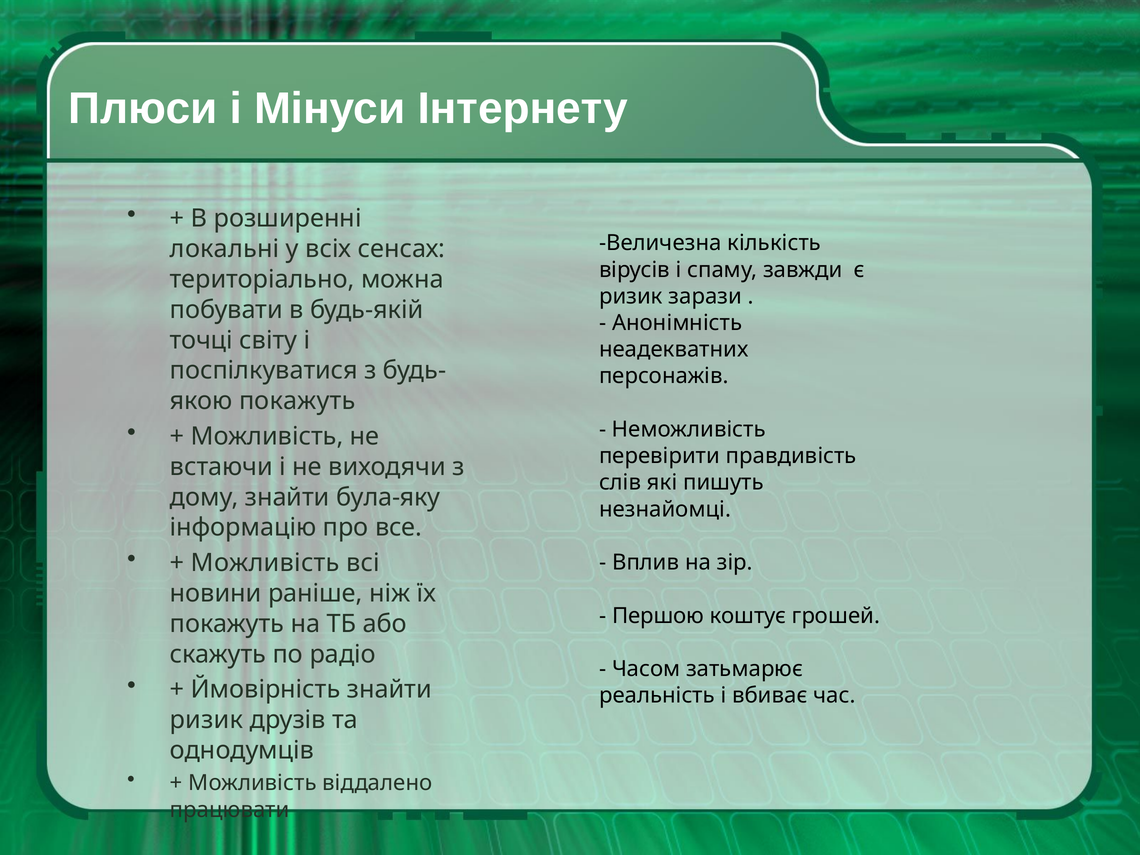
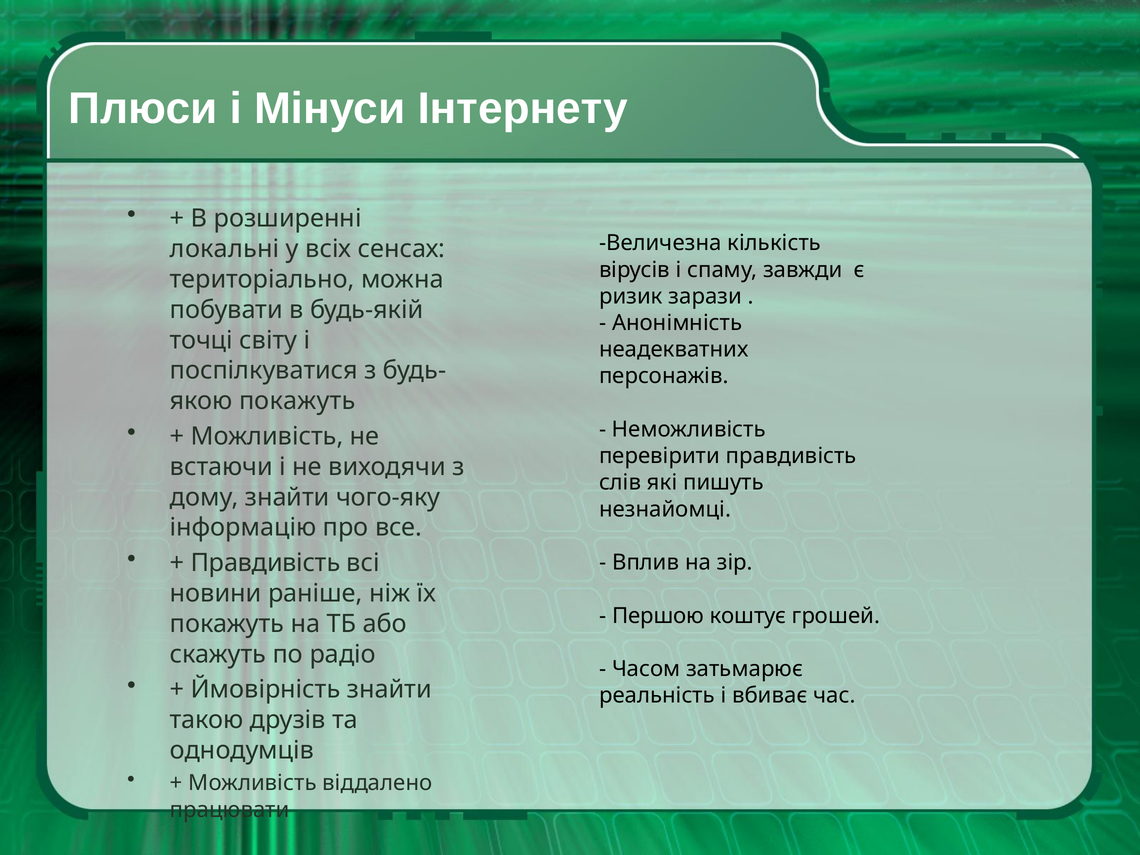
була-яку: була-яку -> чого-яку
Можливість at (265, 563): Можливість -> Правдивість
ризик at (207, 720): ризик -> такою
